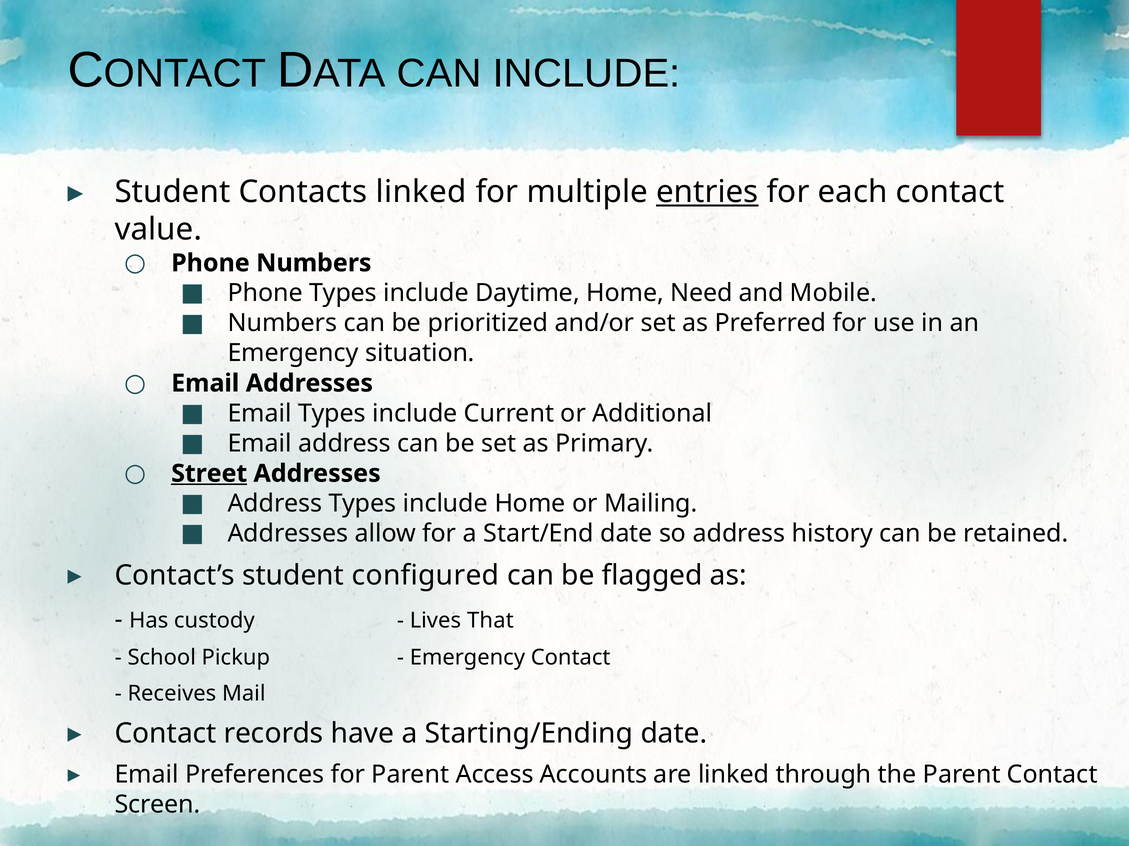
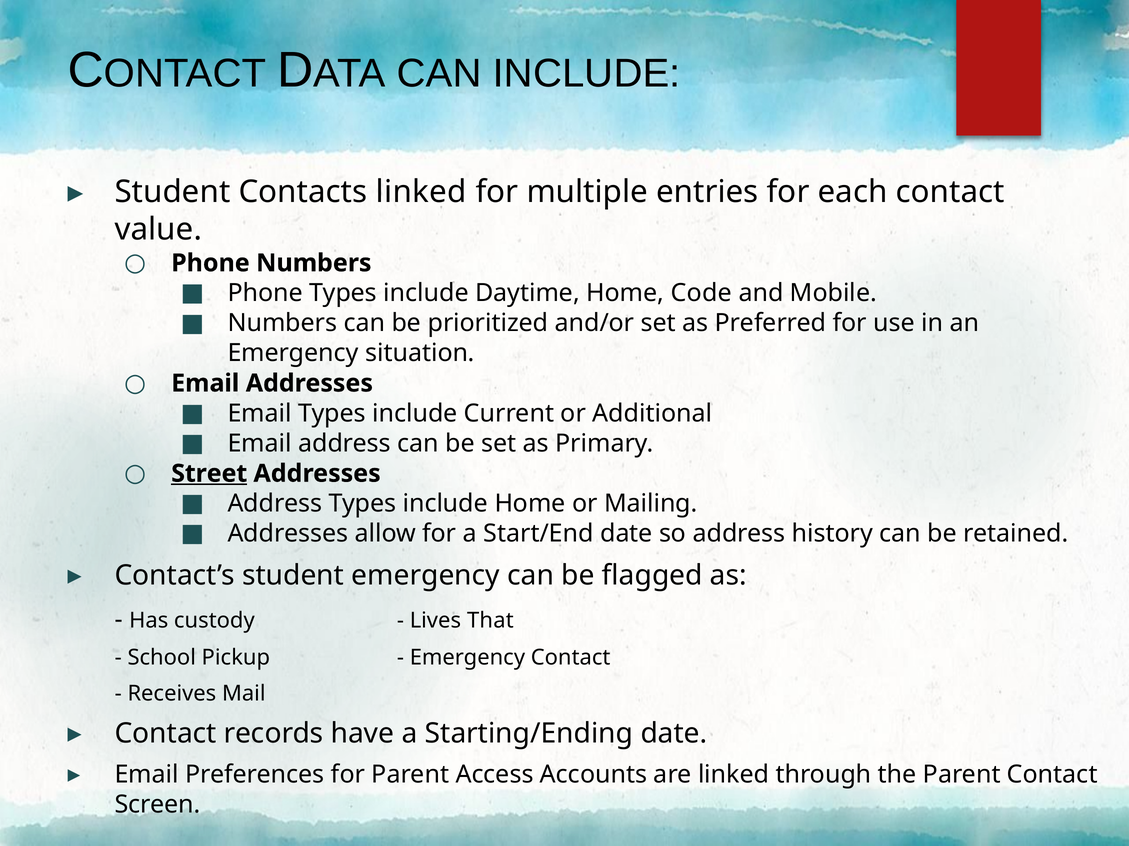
entries underline: present -> none
Need: Need -> Code
student configured: configured -> emergency
